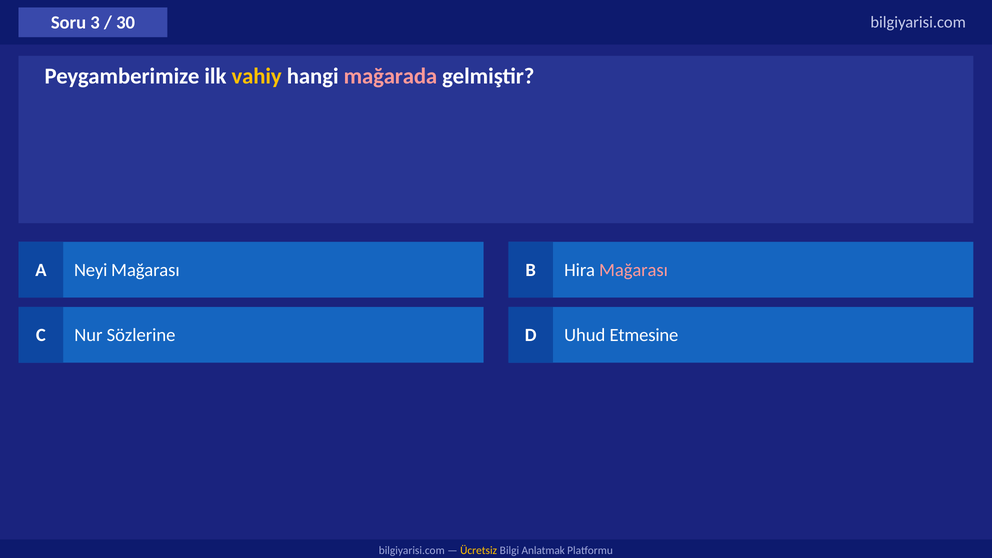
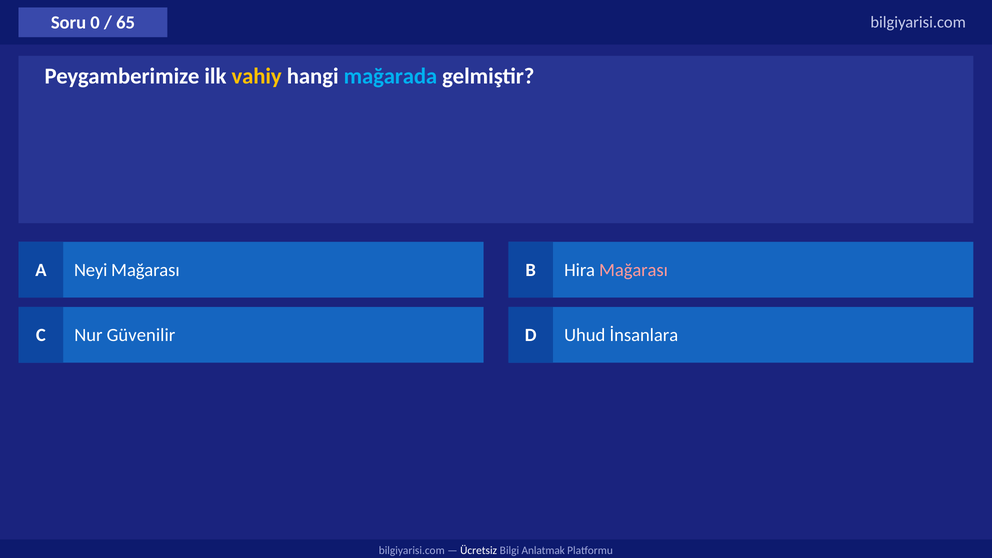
3: 3 -> 0
30: 30 -> 65
mağarada colour: pink -> light blue
Sözlerine: Sözlerine -> Güvenilir
Etmesine: Etmesine -> İnsanlara
Ücretsiz colour: yellow -> white
